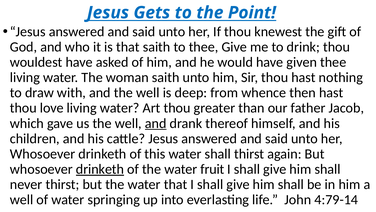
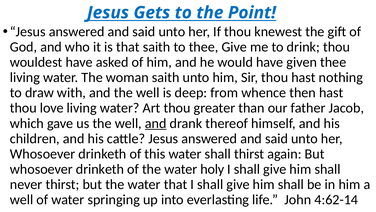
drinketh at (100, 169) underline: present -> none
fruit: fruit -> holy
4:79-14: 4:79-14 -> 4:62-14
